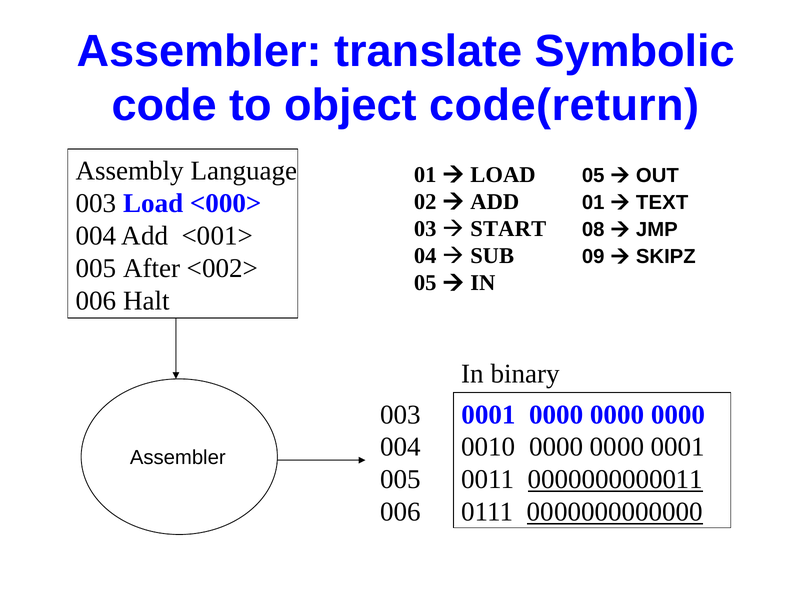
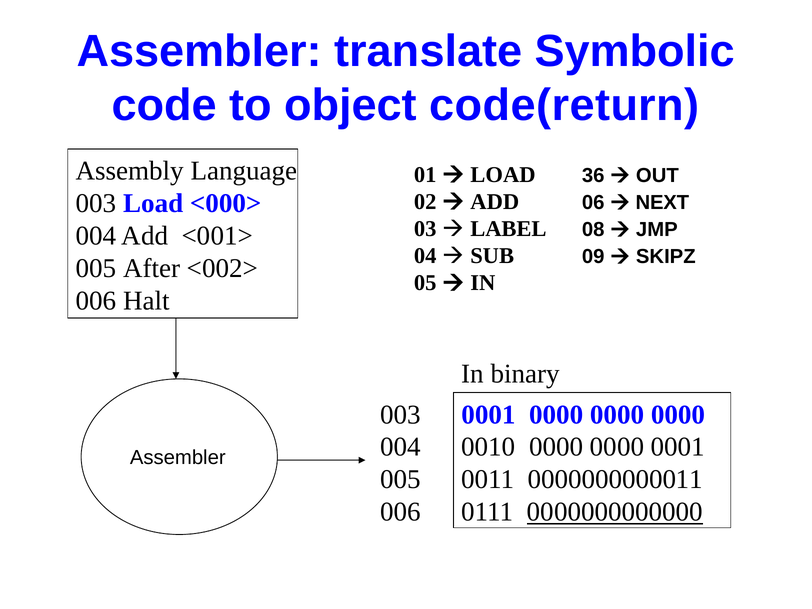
LOAD 05: 05 -> 36
ADD 01: 01 -> 06
TEXT: TEXT -> NEXT
START: START -> LABEL
0000000000011 underline: present -> none
